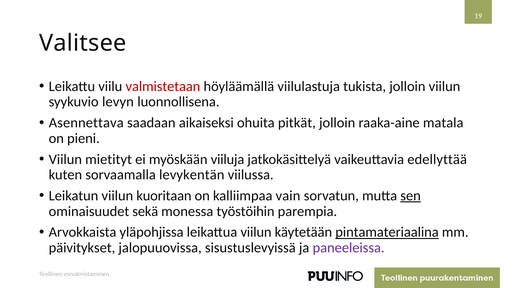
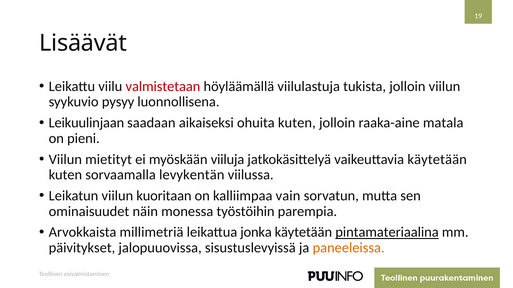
Valitsee: Valitsee -> Lisäävät
levyn: levyn -> pysyy
Asennettava: Asennettava -> Leikuulinjaan
ohuita pitkät: pitkät -> kuten
vaikeuttavia edellyttää: edellyttää -> käytetään
sen underline: present -> none
sekä: sekä -> näin
yläpohjissa: yläpohjissa -> millimetriä
leikattua viilun: viilun -> jonka
paneeleissa colour: purple -> orange
